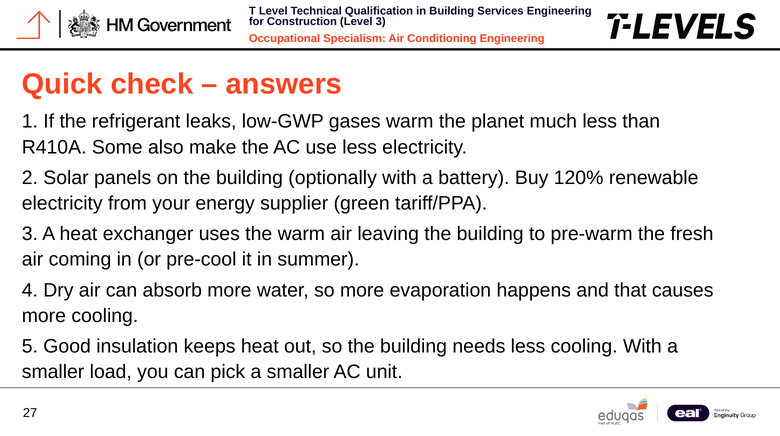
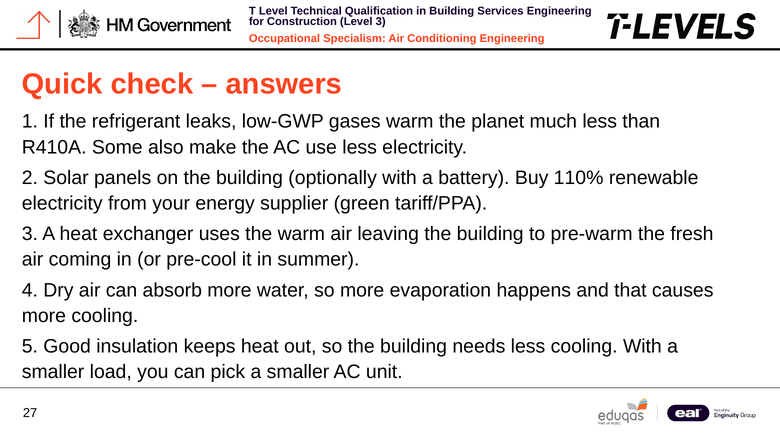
120%: 120% -> 110%
